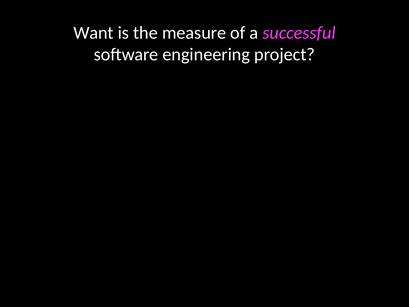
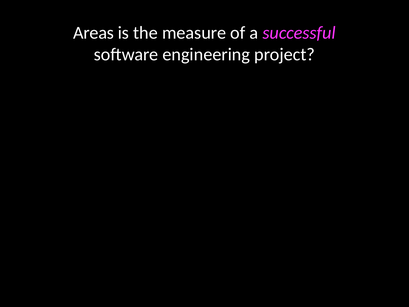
Want: Want -> Areas
